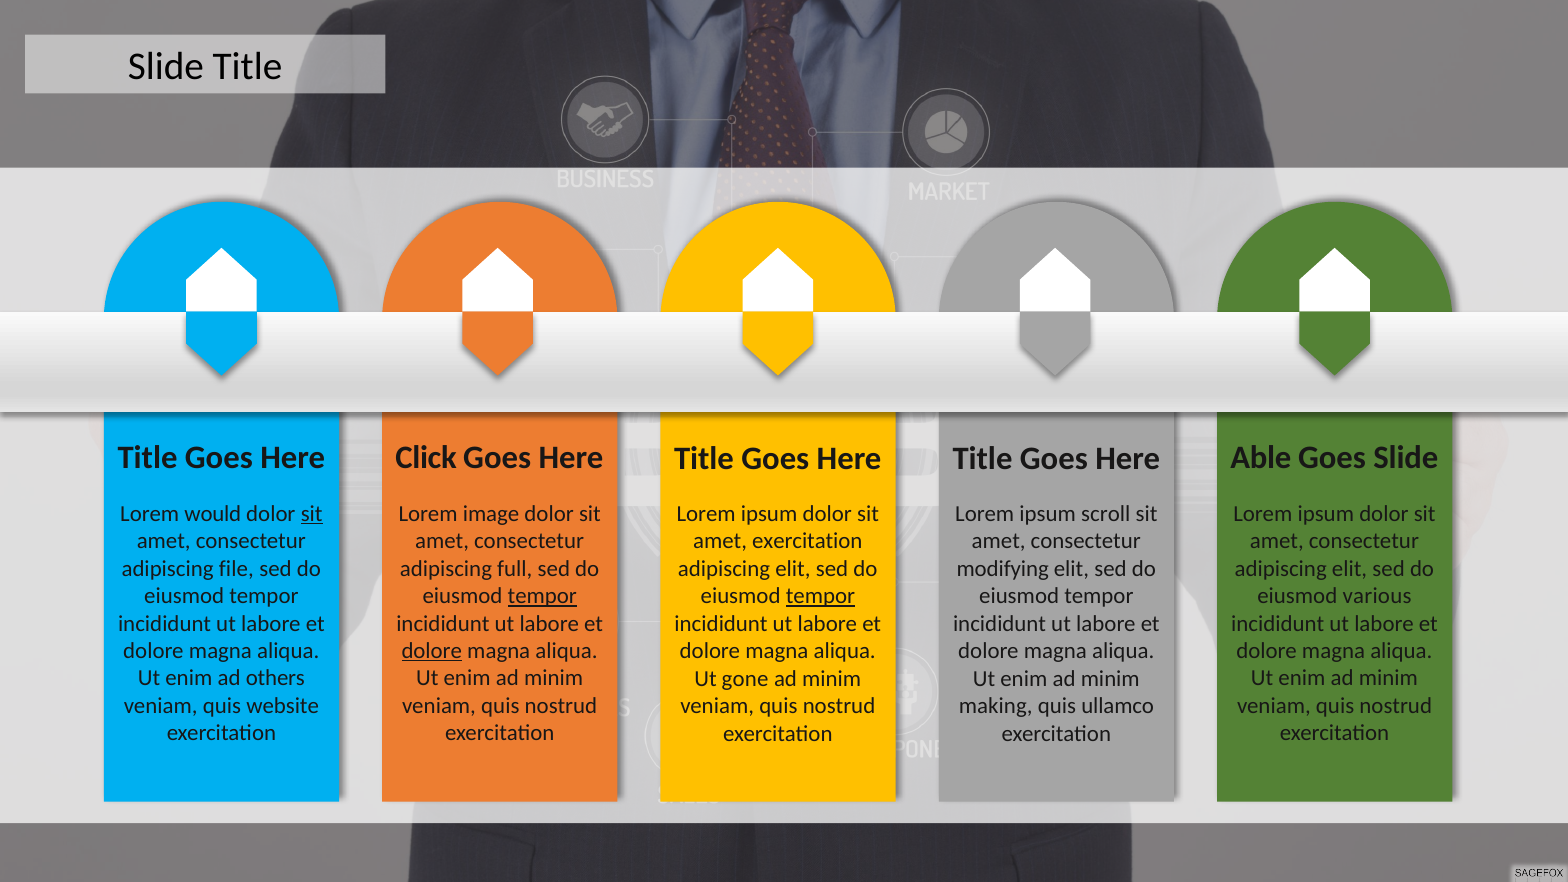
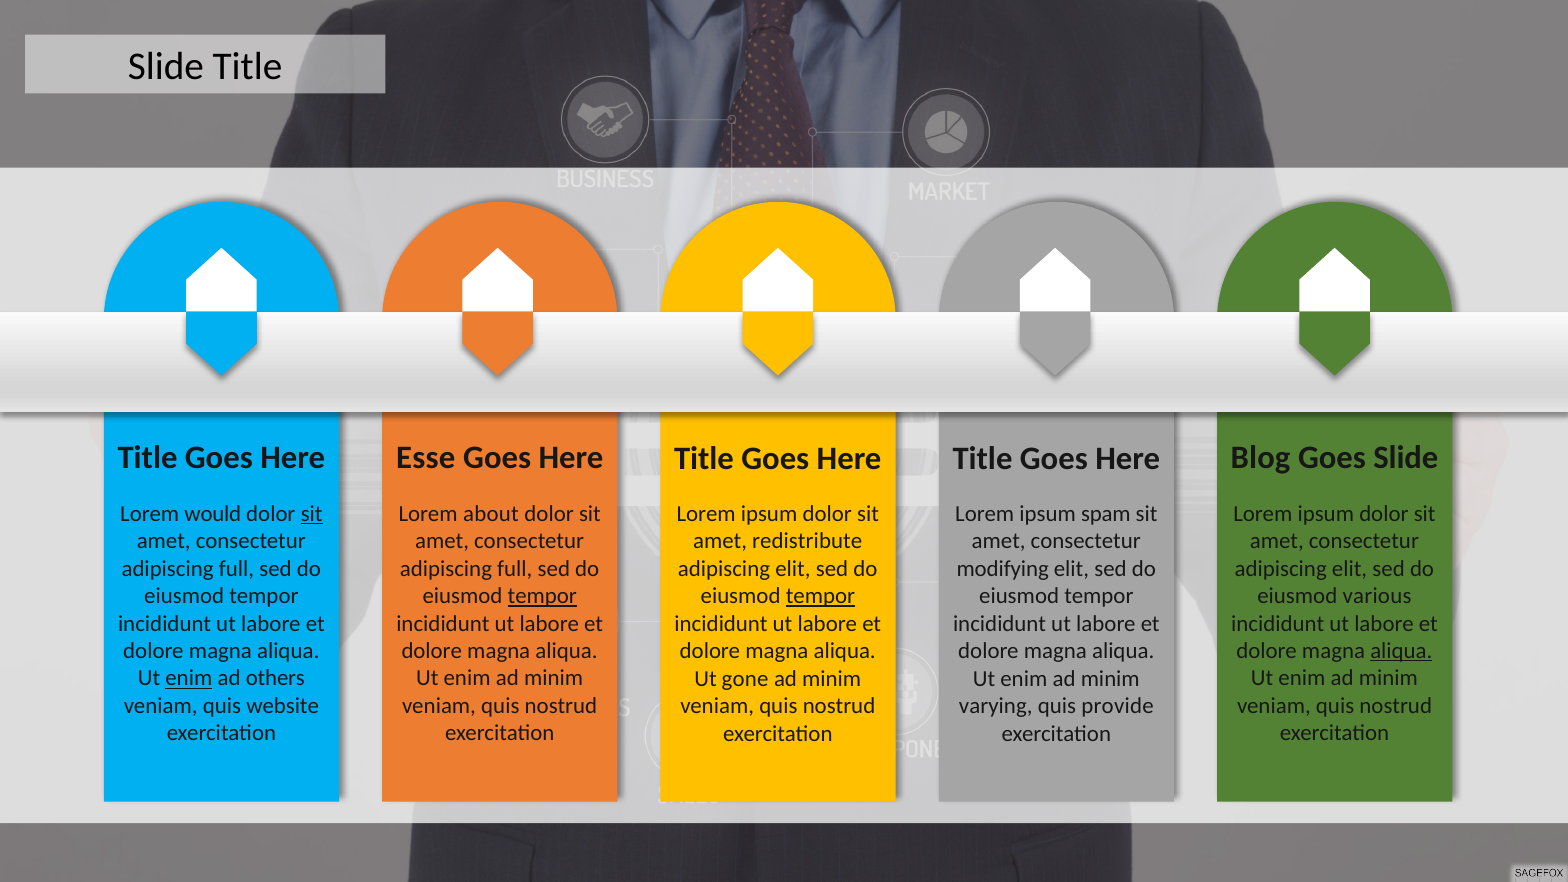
Click: Click -> Esse
Able: Able -> Blog
image: image -> about
scroll: scroll -> spam
amet exercitation: exercitation -> redistribute
file at (236, 569): file -> full
dolore at (432, 651) underline: present -> none
aliqua at (1401, 651) underline: none -> present
enim at (189, 678) underline: none -> present
making: making -> varying
ullamco: ullamco -> provide
